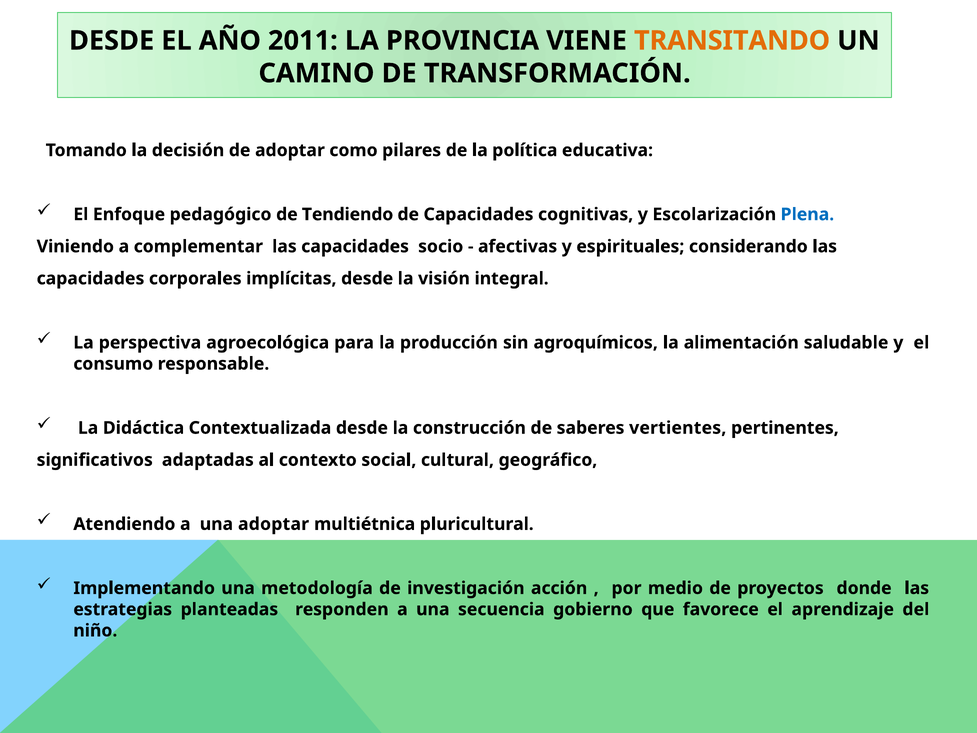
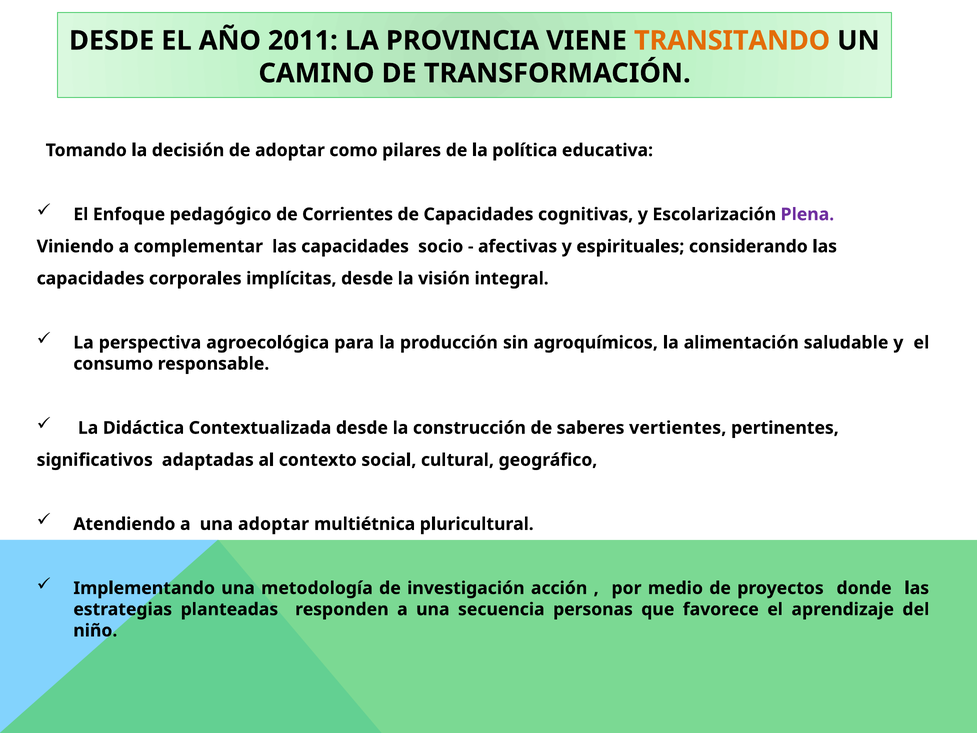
Tendiendo: Tendiendo -> Corrientes
Plena colour: blue -> purple
gobierno: gobierno -> personas
